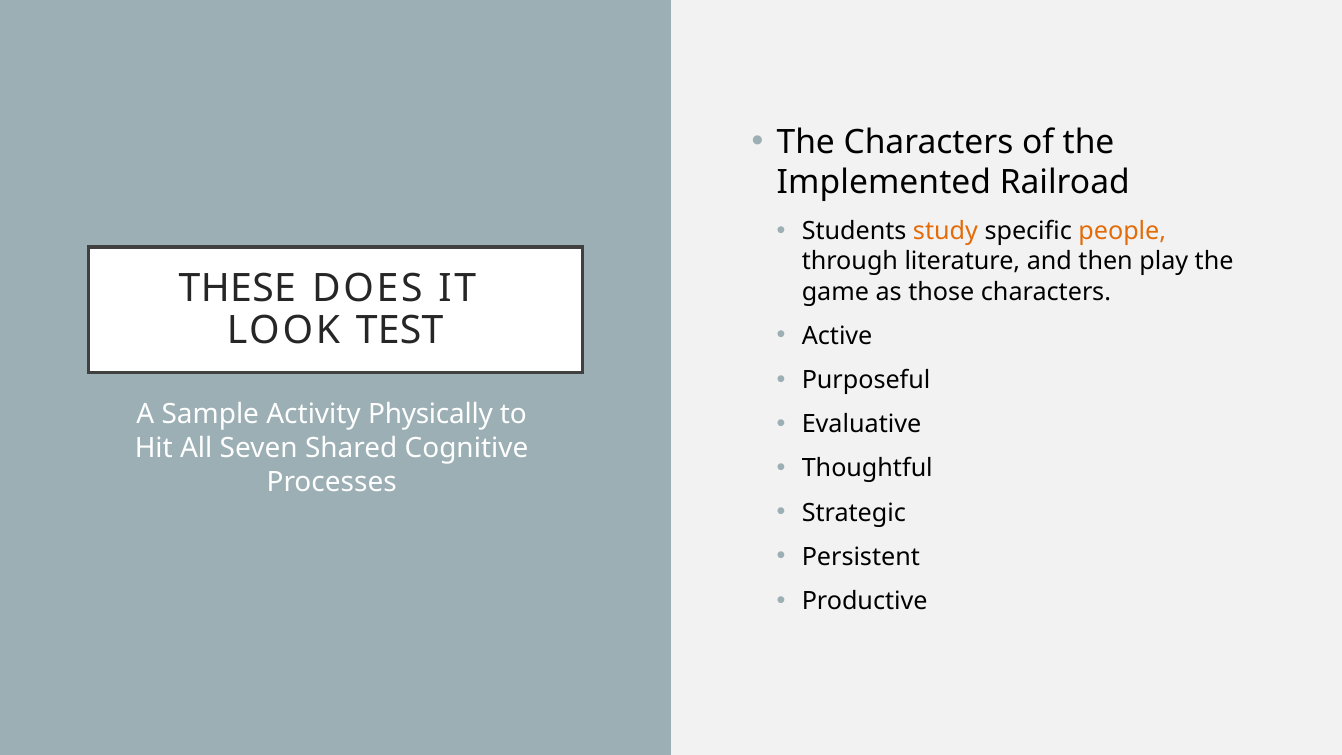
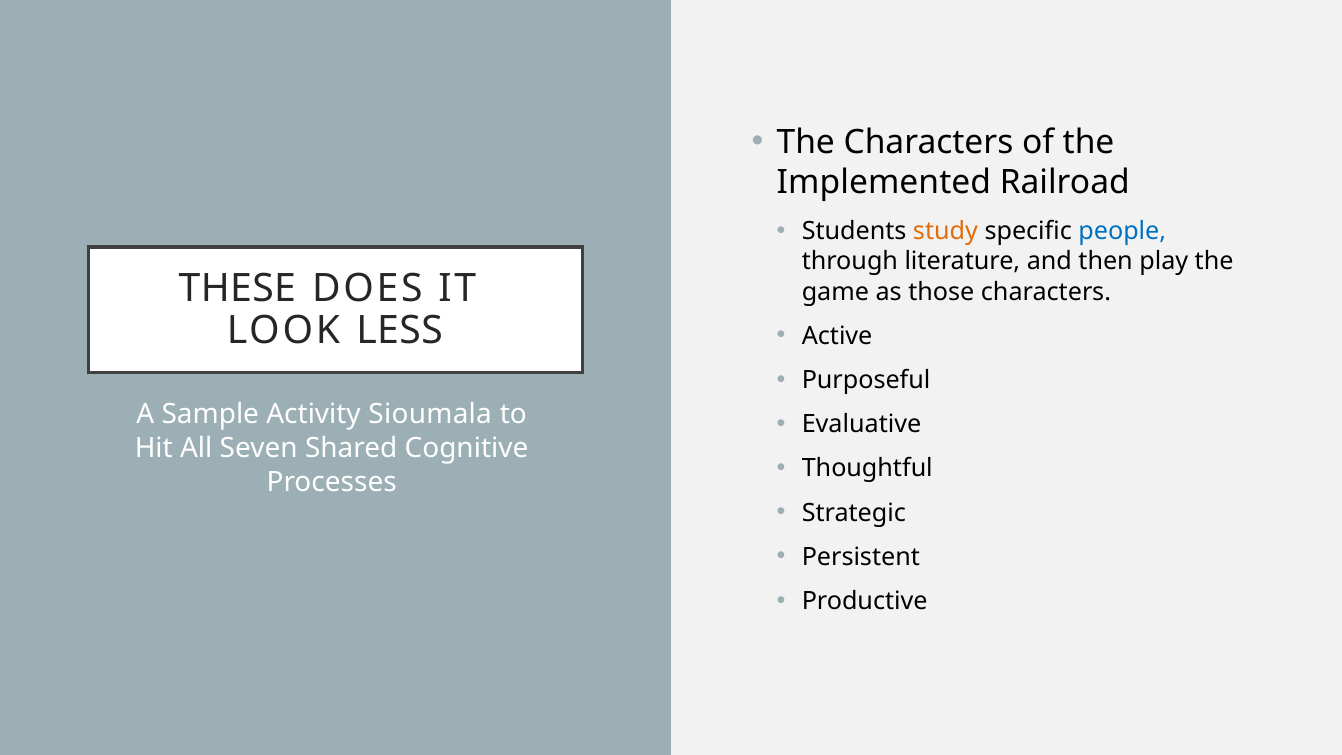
people colour: orange -> blue
TEST: TEST -> LESS
Physically: Physically -> Sioumala
